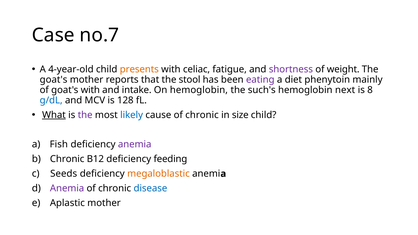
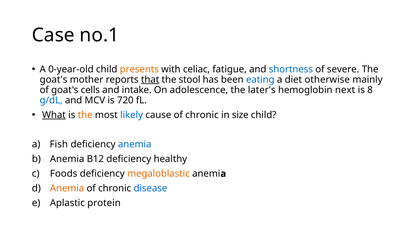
no.7: no.7 -> no.1
4-year-old: 4-year-old -> 0-year-old
shortness colour: purple -> blue
weight: weight -> severe
that underline: none -> present
eating colour: purple -> blue
phenytoin: phenytoin -> otherwise
goat's with: with -> cells
On hemoglobin: hemoglobin -> adolescence
such's: such's -> later's
128: 128 -> 720
the at (85, 115) colour: purple -> orange
anemia at (135, 144) colour: purple -> blue
Chronic at (67, 159): Chronic -> Anemia
feeding: feeding -> healthy
Seeds: Seeds -> Foods
Anemia at (67, 188) colour: purple -> orange
Aplastic mother: mother -> protein
